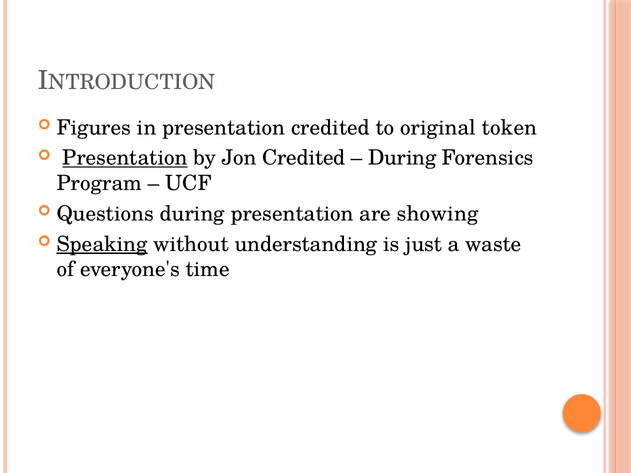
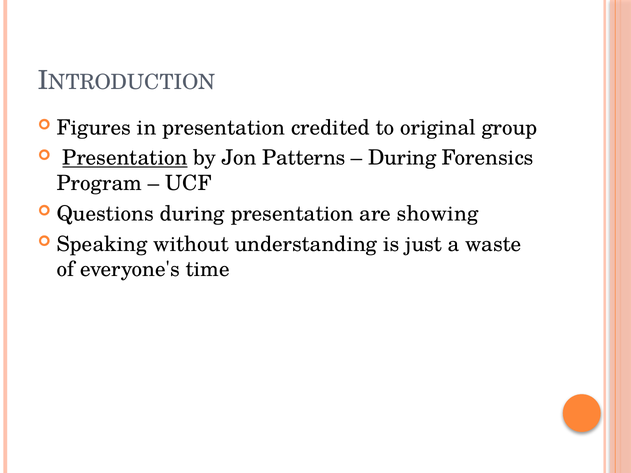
token: token -> group
Jon Credited: Credited -> Patterns
Speaking underline: present -> none
